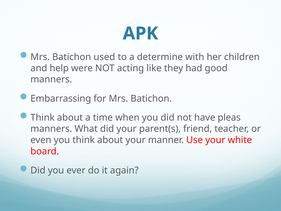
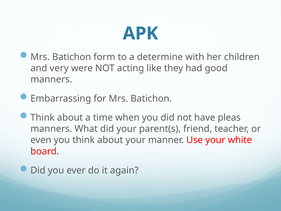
used: used -> form
help: help -> very
